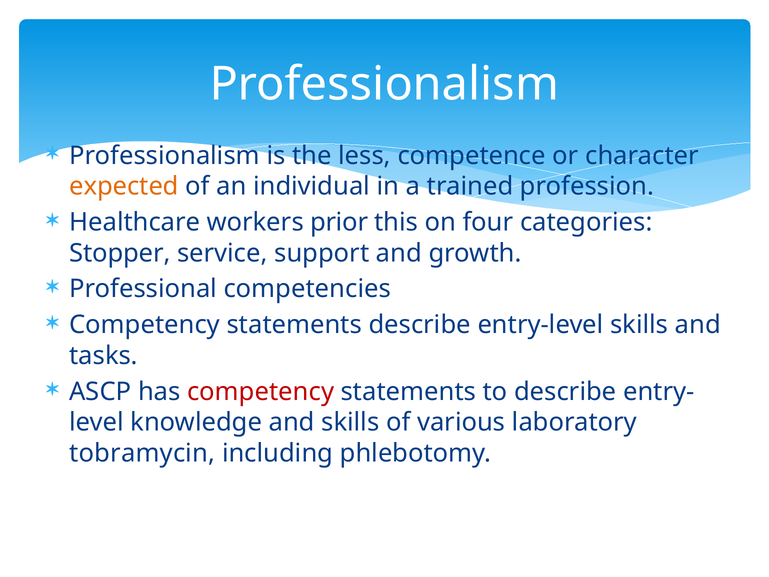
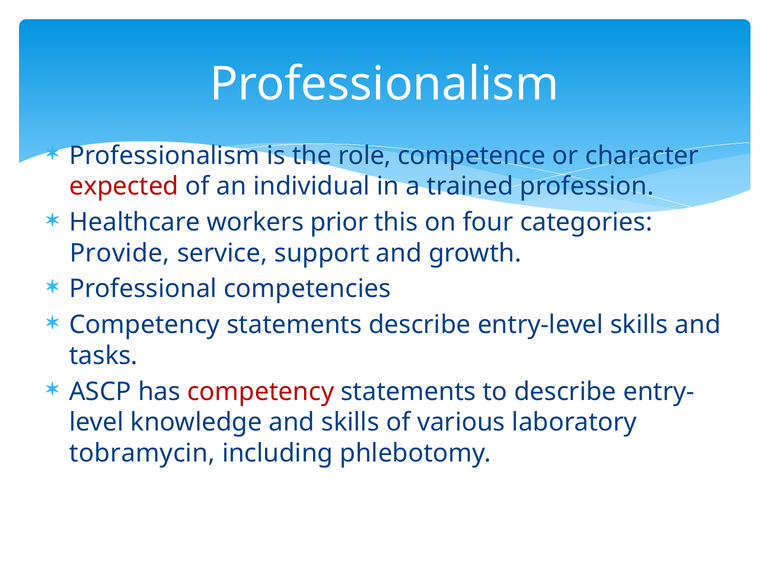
less: less -> role
expected colour: orange -> red
Stopper: Stopper -> Provide
